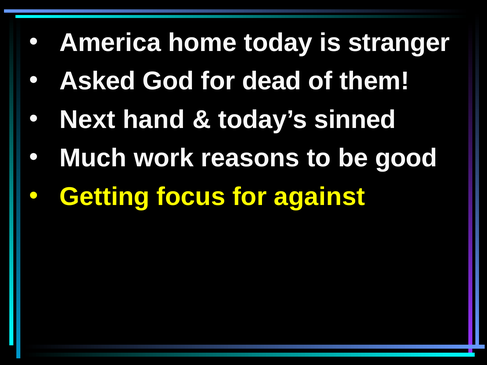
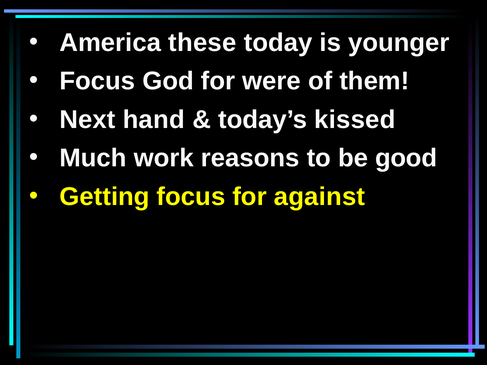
home: home -> these
stranger: stranger -> younger
Asked at (98, 81): Asked -> Focus
dead: dead -> were
sinned: sinned -> kissed
